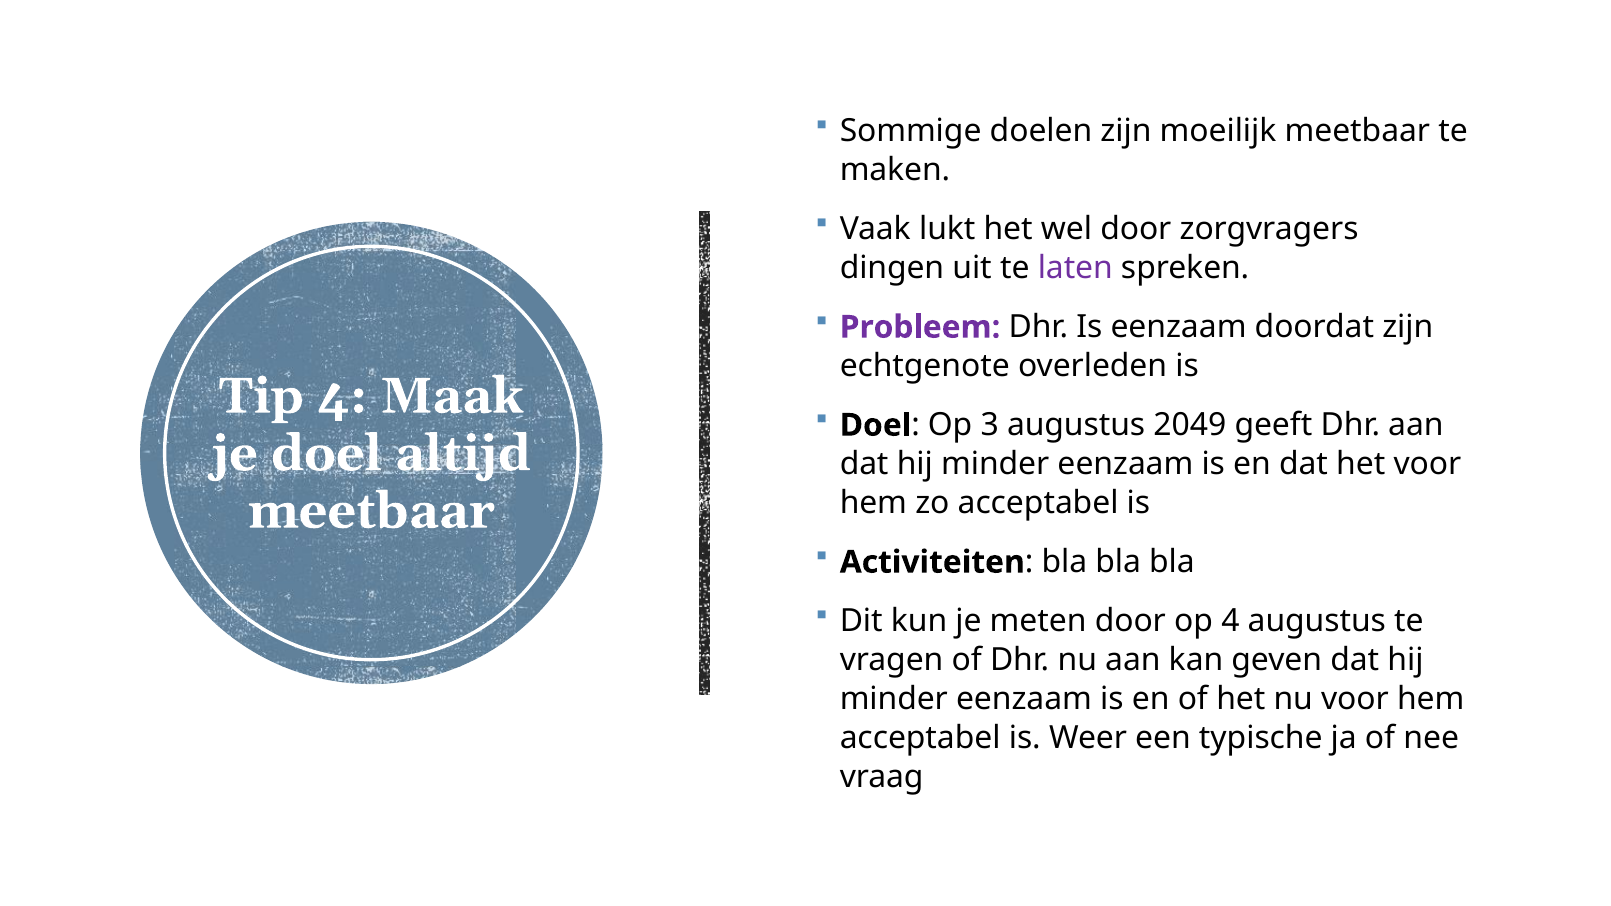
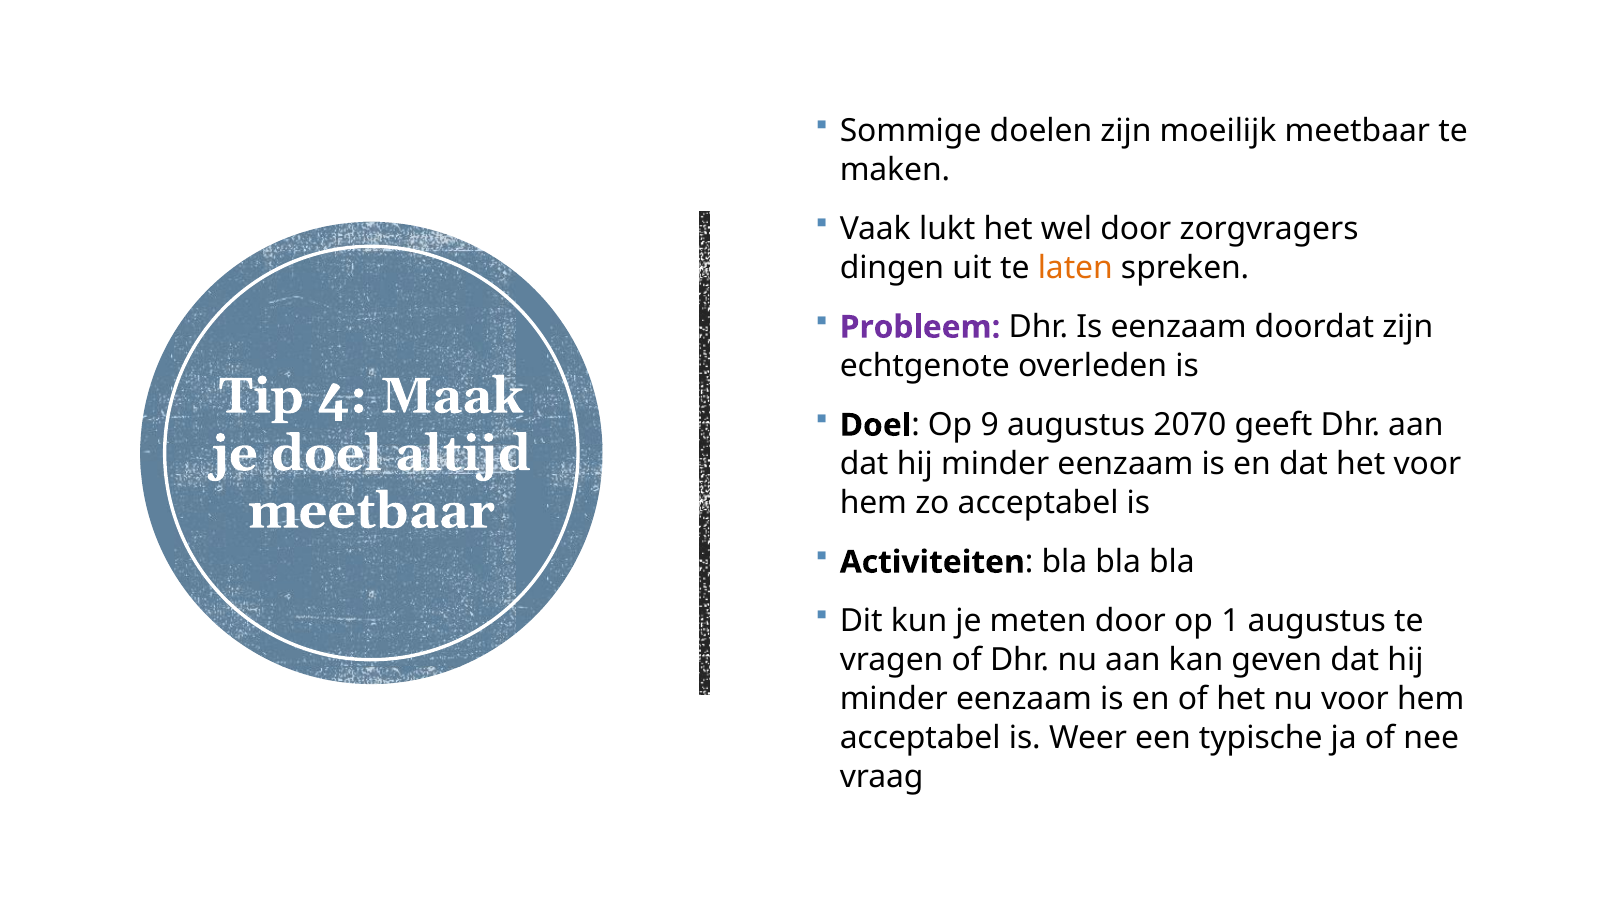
laten colour: purple -> orange
3: 3 -> 9
2049: 2049 -> 2070
op 4: 4 -> 1
